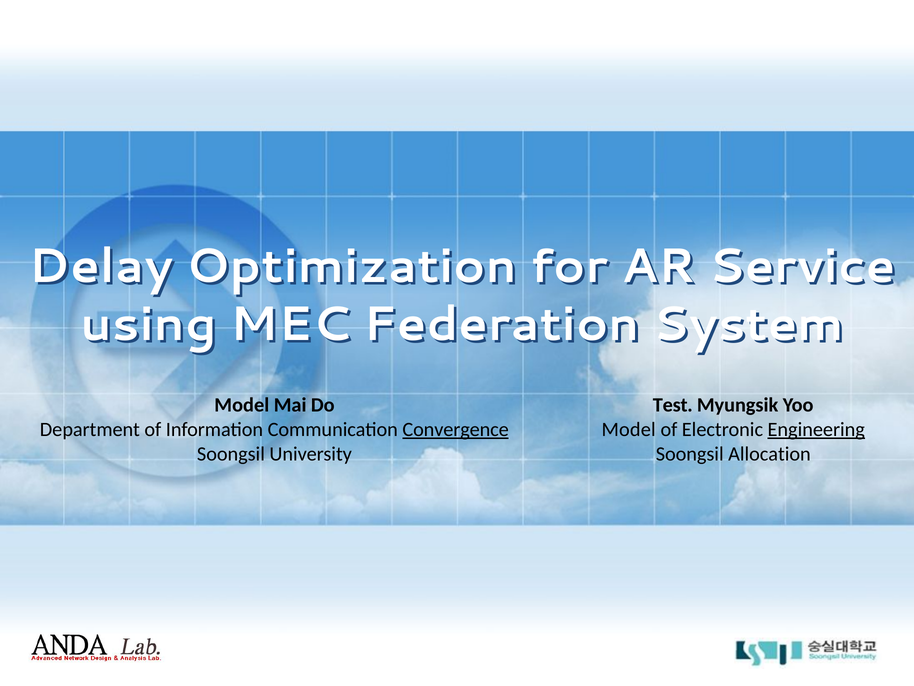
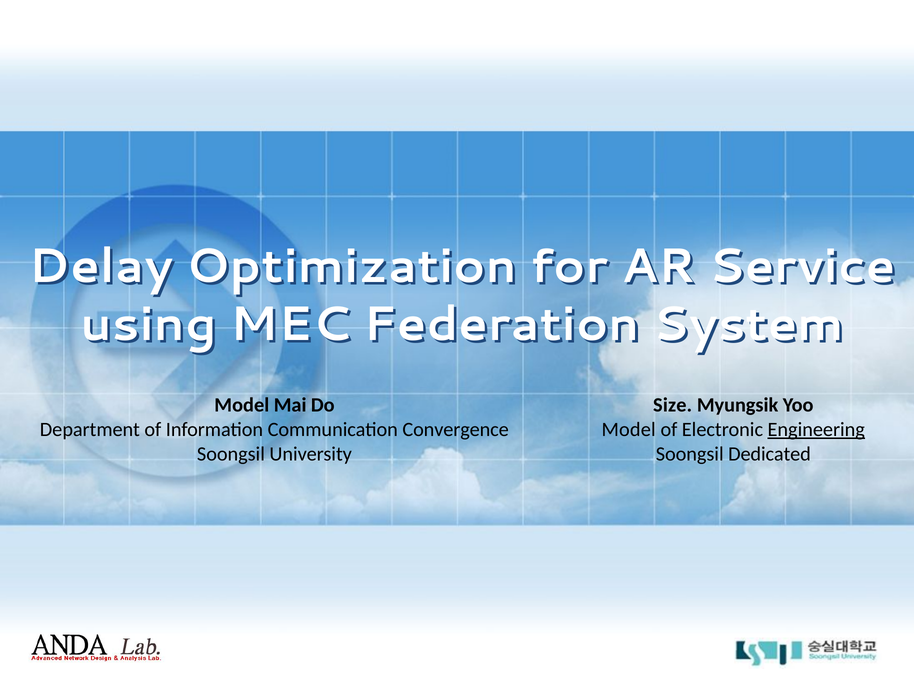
Test: Test -> Size
Convergence underline: present -> none
Allocation: Allocation -> Dedicated
